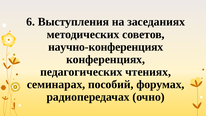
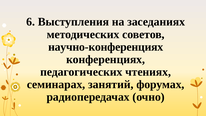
пособий: пособий -> занятий
